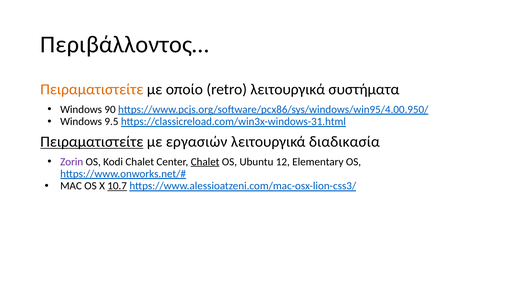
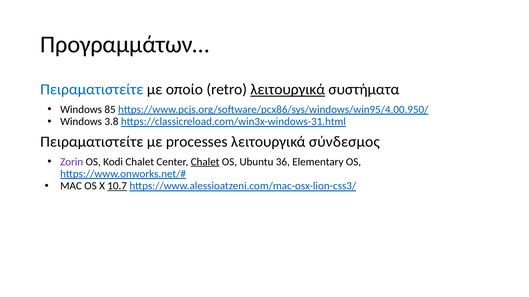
Περιβάλλοντος…: Περιβάλλοντος… -> Προγραμμάτων…
Πειραματιστείτε at (92, 90) colour: orange -> blue
λειτουργικά at (288, 90) underline: none -> present
90: 90 -> 85
9.5: 9.5 -> 3.8
Πειραματιστείτε at (92, 142) underline: present -> none
εργασιών: εργασιών -> processes
διαδικασία: διαδικασία -> σύνδεσμος
12: 12 -> 36
